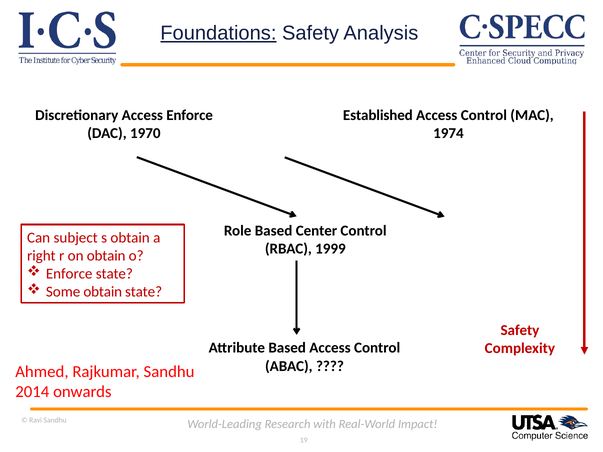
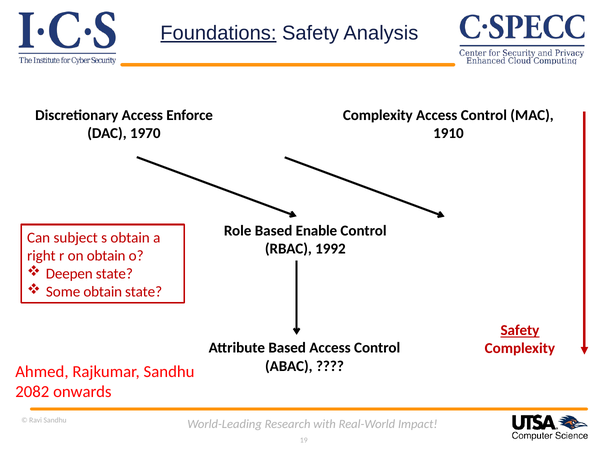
Established at (378, 116): Established -> Complexity
1974: 1974 -> 1910
Center: Center -> Enable
1999: 1999 -> 1992
Enforce at (69, 274): Enforce -> Deepen
Safety at (520, 331) underline: none -> present
2014: 2014 -> 2082
